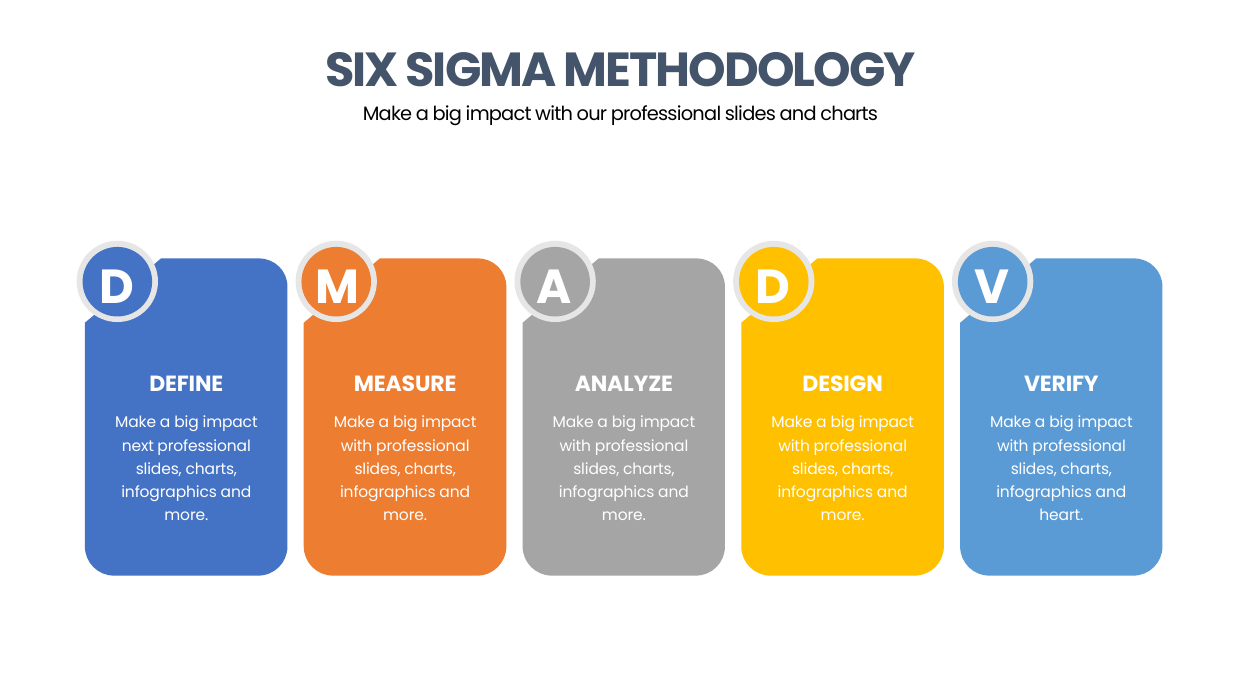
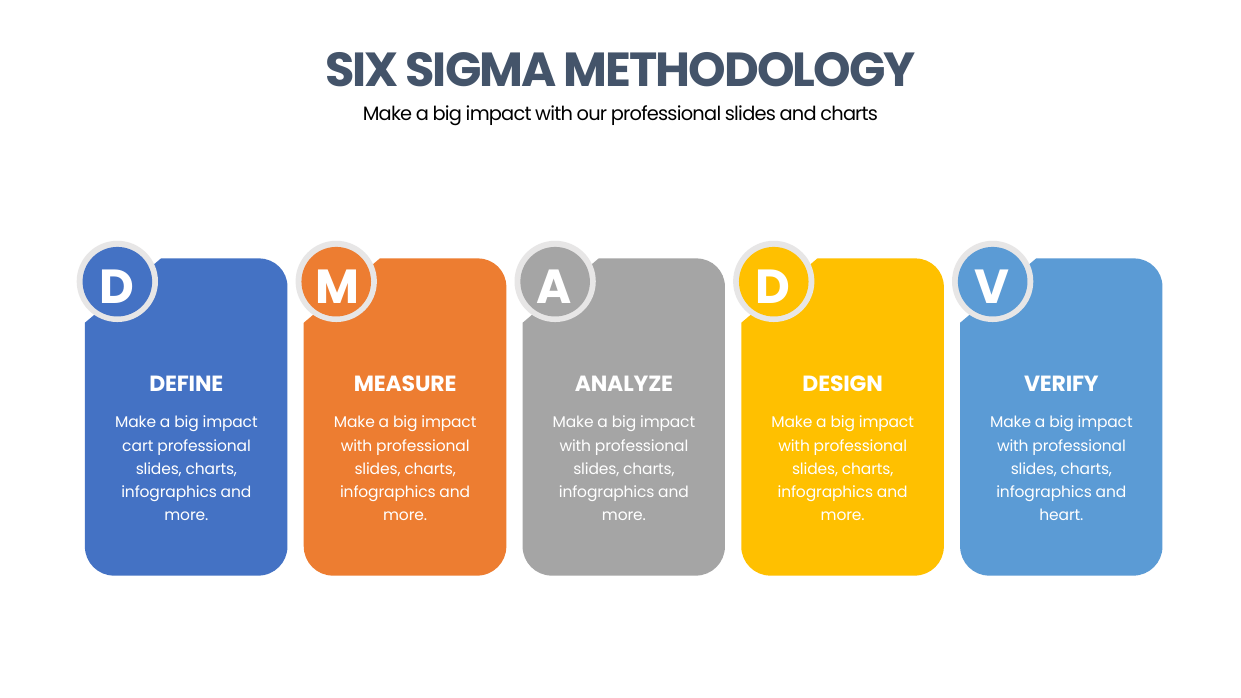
next: next -> cart
